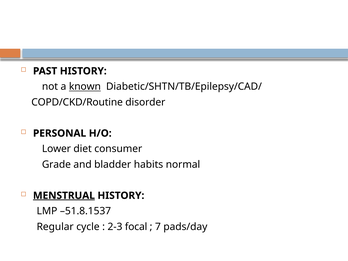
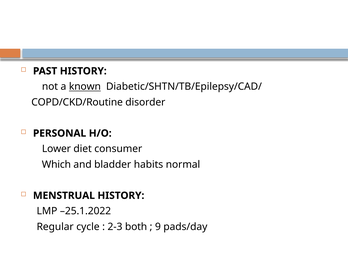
Grade: Grade -> Which
MENSTRUAL underline: present -> none
–51.8.1537: –51.8.1537 -> –25.1.2022
focal: focal -> both
7: 7 -> 9
